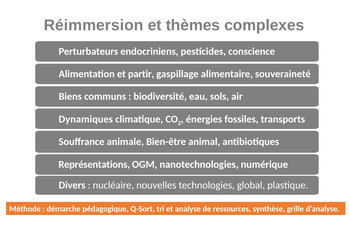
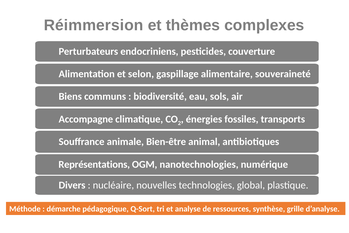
conscience: conscience -> couverture
partir: partir -> selon
Dynamiques: Dynamiques -> Accompagne
